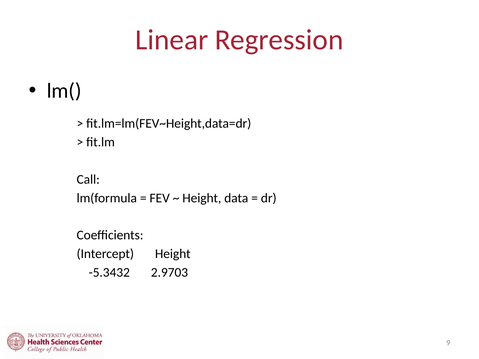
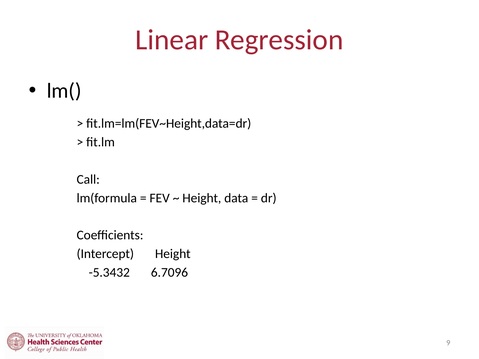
2.9703: 2.9703 -> 6.7096
